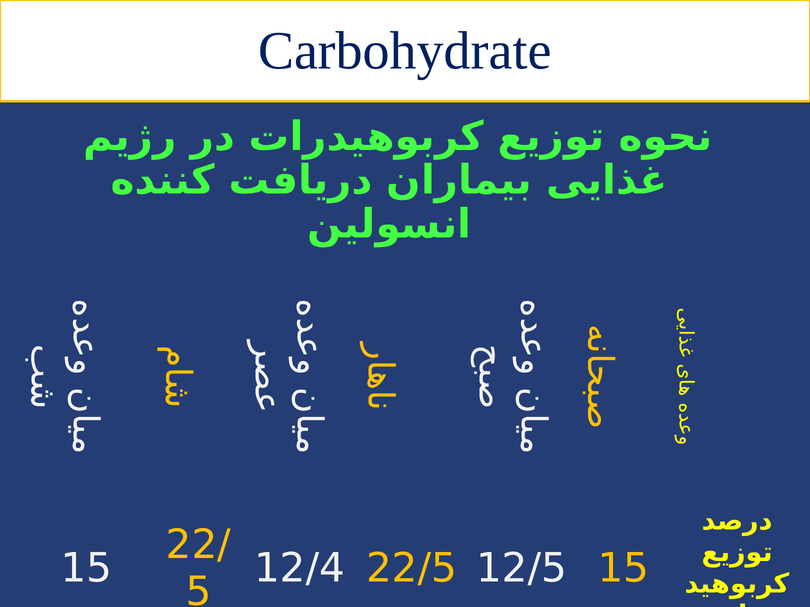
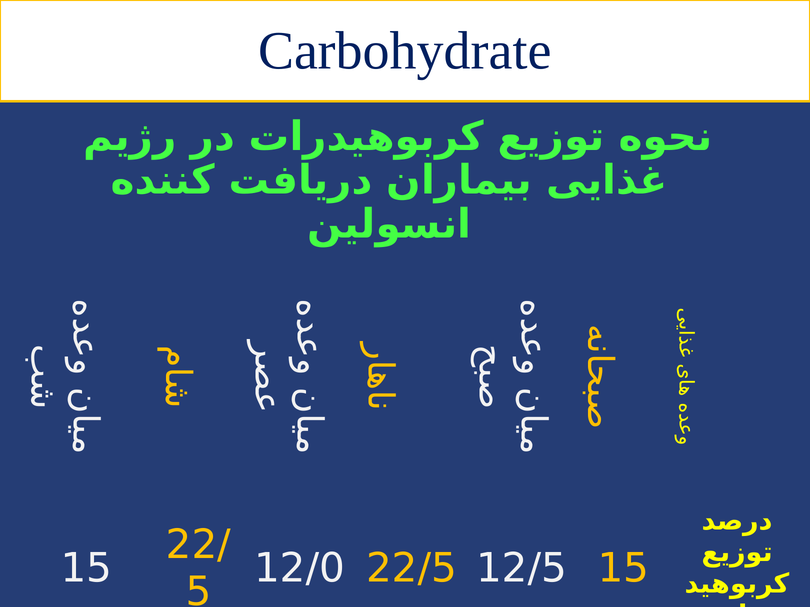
12/4: 12/4 -> 12/0
